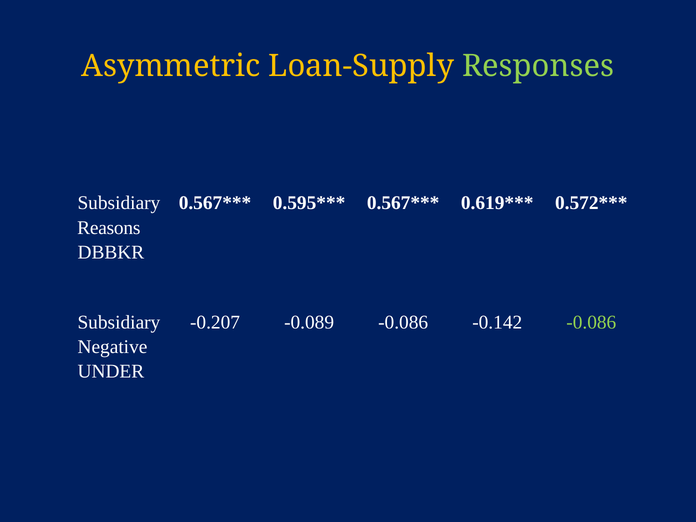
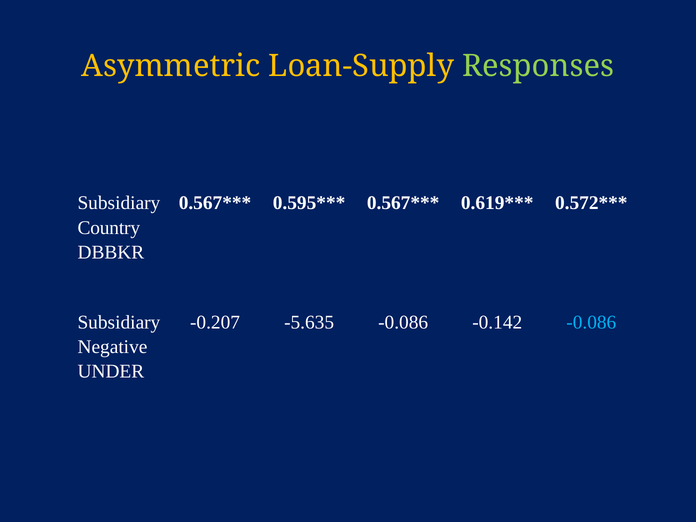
Reasons: Reasons -> Country
-0.089: -0.089 -> -5.635
-0.086 at (591, 322) colour: light green -> light blue
